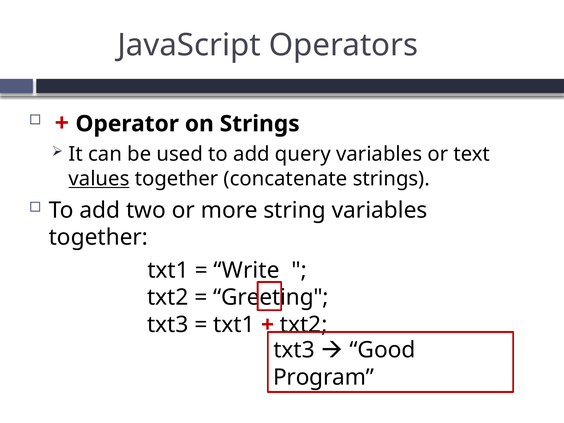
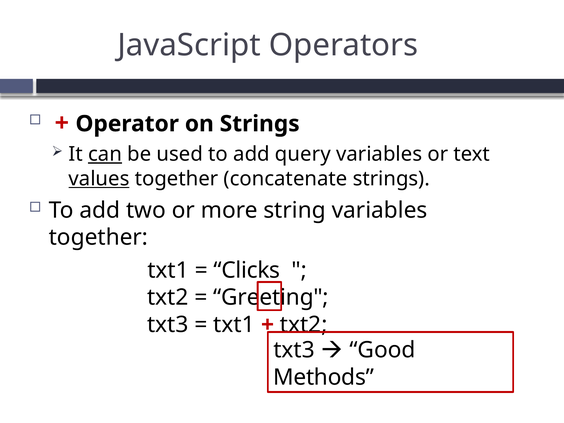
can underline: none -> present
Write: Write -> Clicks
Program: Program -> Methods
